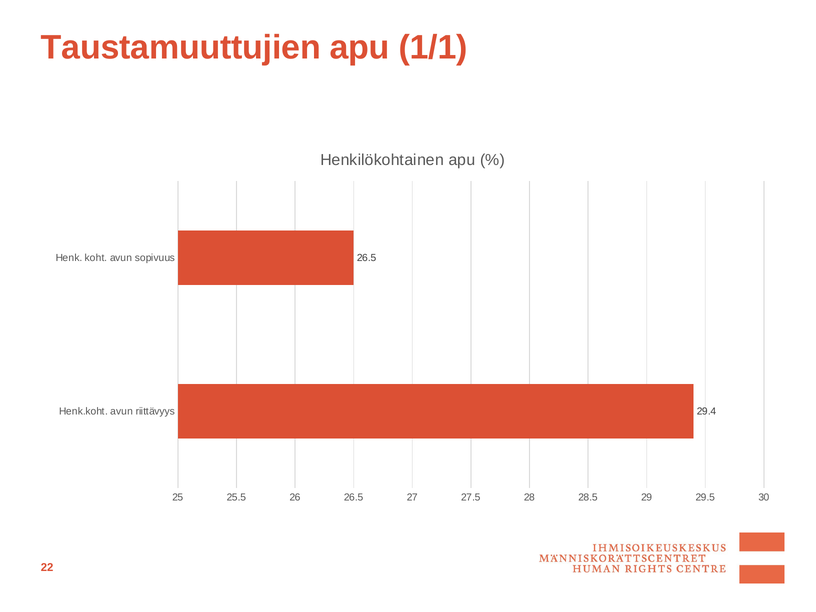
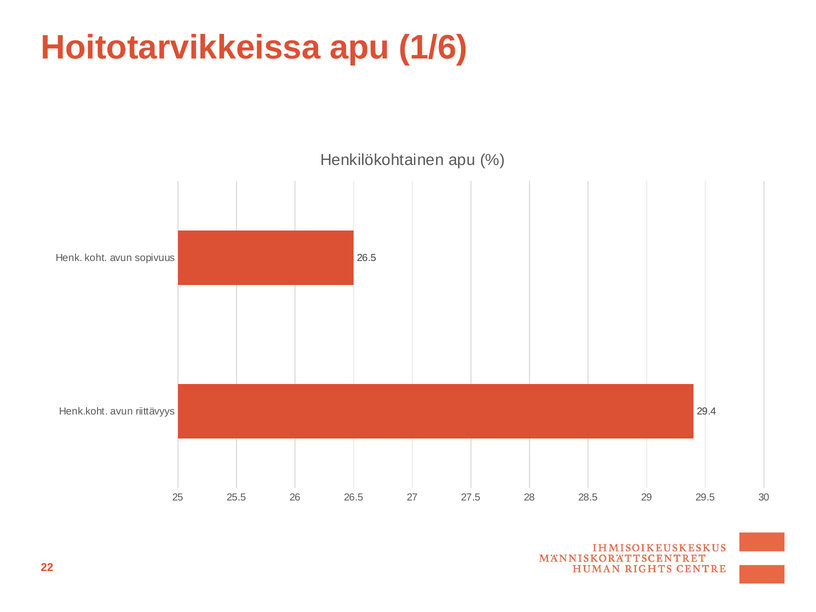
Taustamuuttujien: Taustamuuttujien -> Hoitotarvikkeissa
1/1: 1/1 -> 1/6
